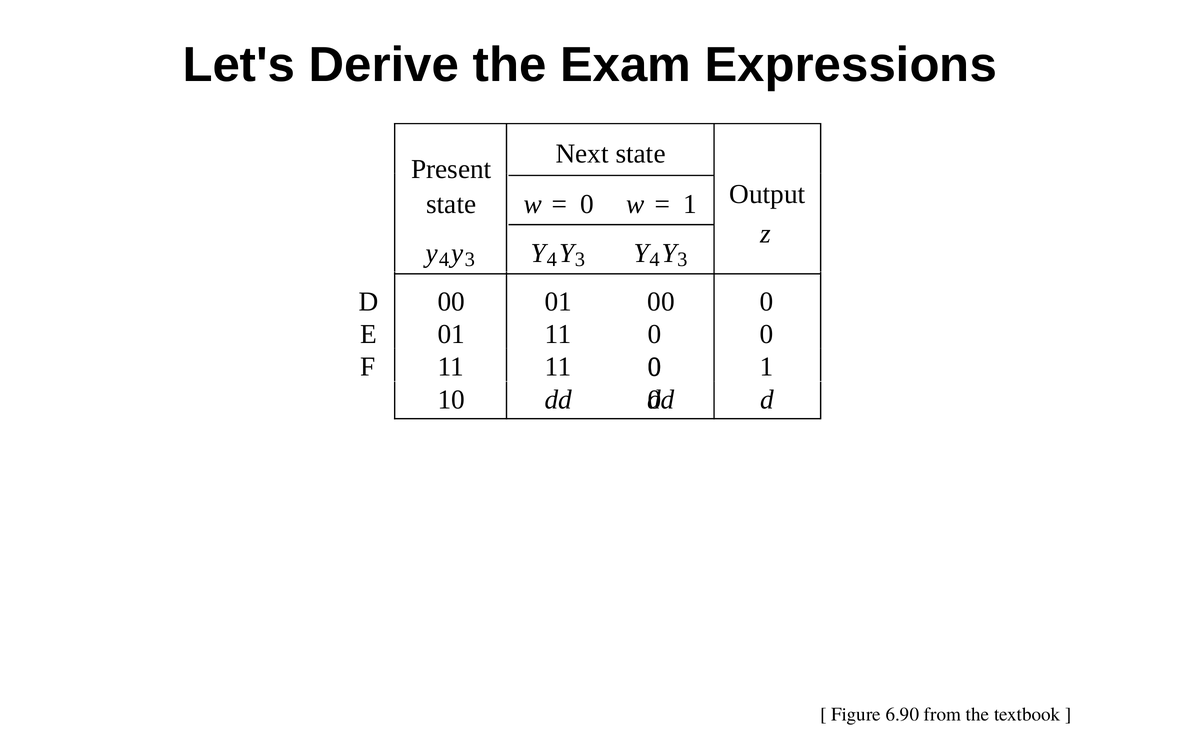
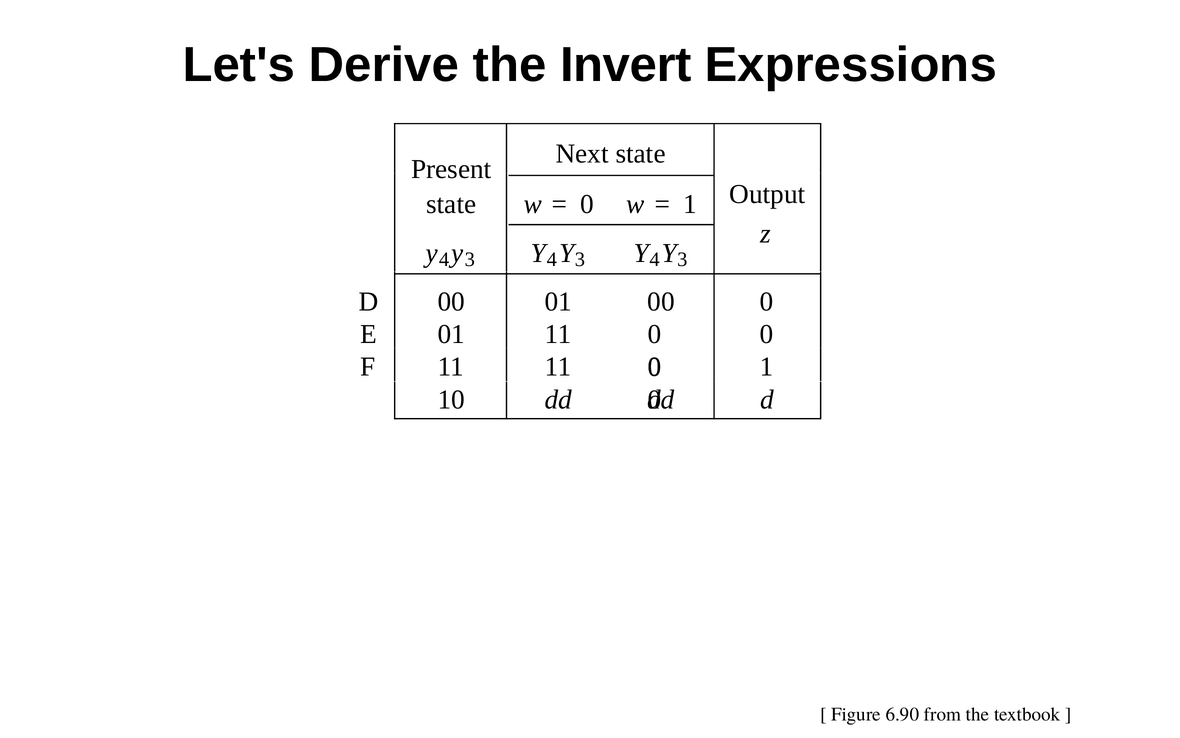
Exam: Exam -> Invert
